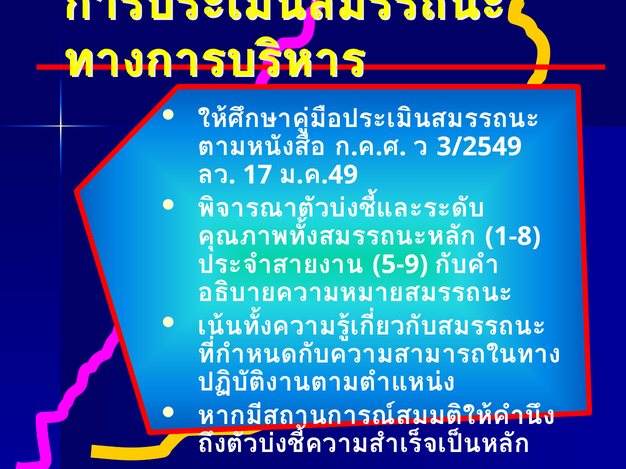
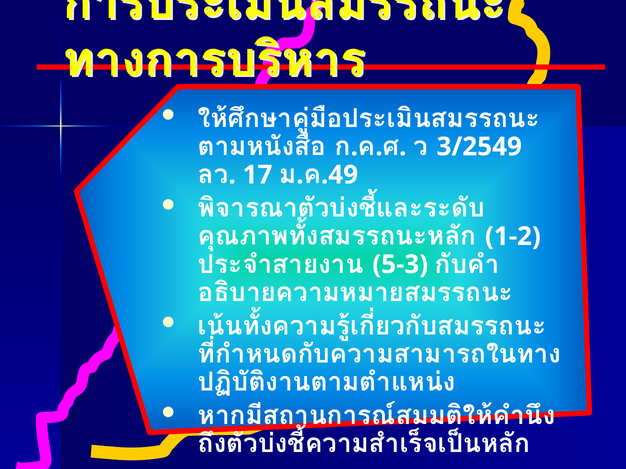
1-8: 1-8 -> 1-2
5-9: 5-9 -> 5-3
